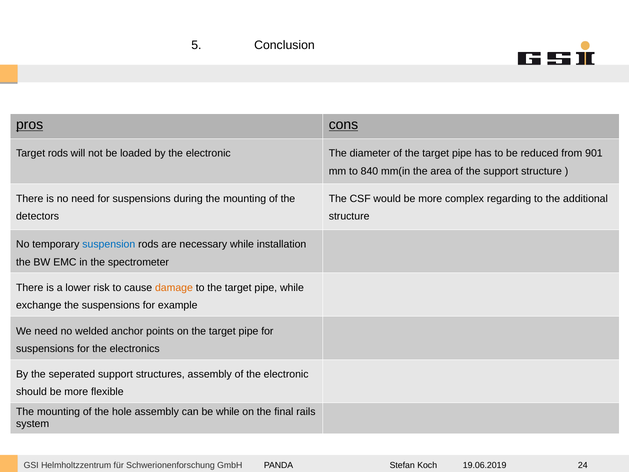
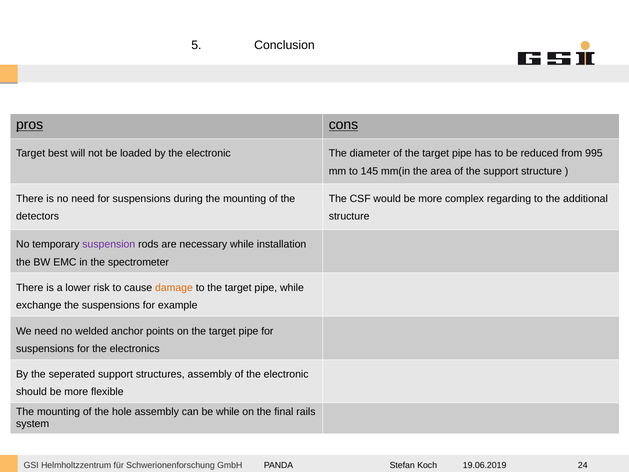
Target rods: rods -> best
901: 901 -> 995
840: 840 -> 145
suspension colour: blue -> purple
